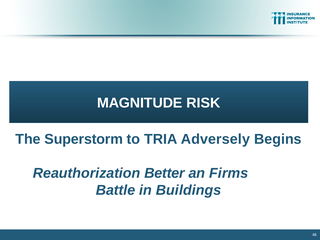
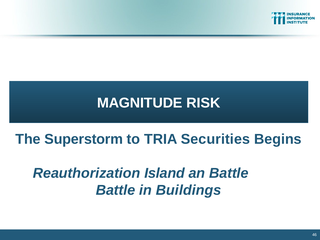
Adversely: Adversely -> Securities
Better: Better -> Island
an Firms: Firms -> Battle
